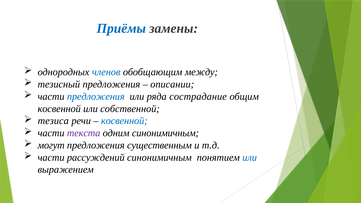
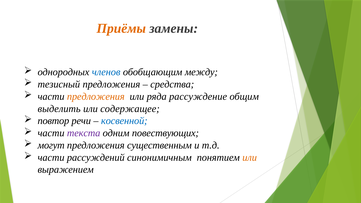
Приёмы colour: blue -> orange
описании: описании -> средства
предложения at (96, 97) colour: blue -> orange
сострадание: сострадание -> рассуждение
косвенной at (59, 109): косвенной -> выделить
собственной: собственной -> содержащее
тезиса: тезиса -> повтор
одним синонимичным: синонимичным -> повествующих
или at (250, 157) colour: blue -> orange
